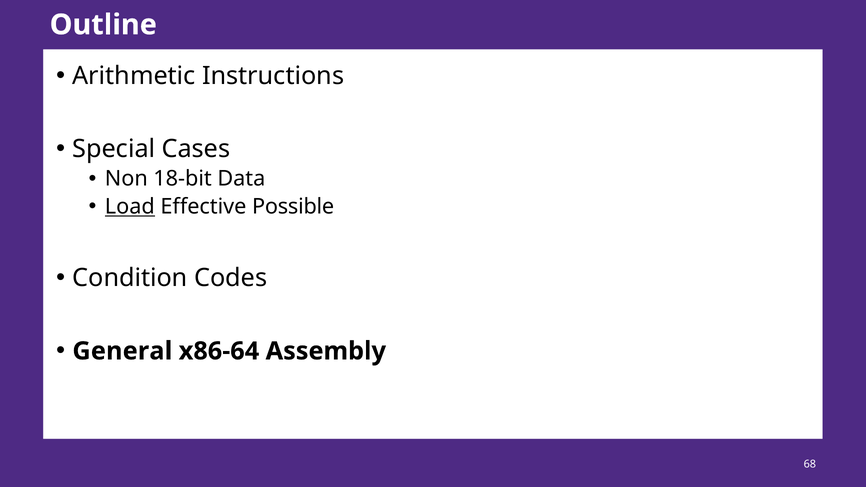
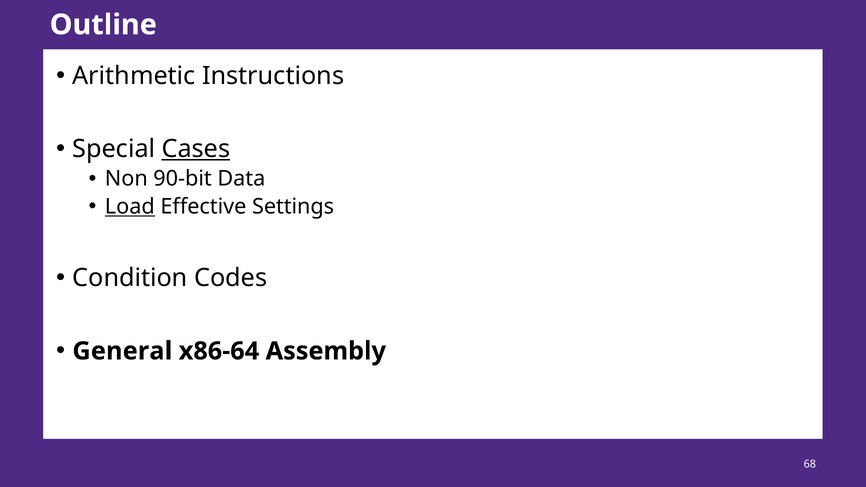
Cases underline: none -> present
18-bit: 18-bit -> 90-bit
Possible: Possible -> Settings
